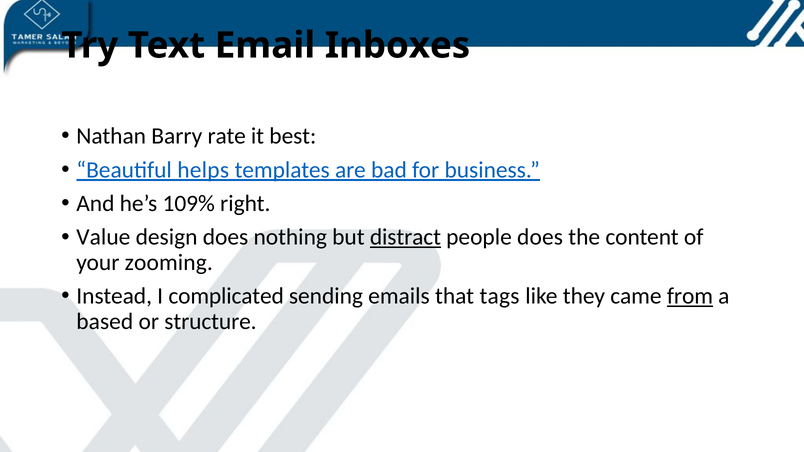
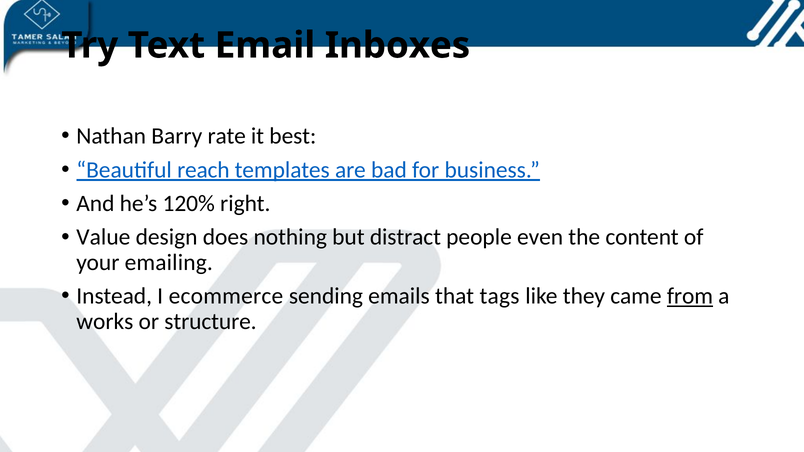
helps: helps -> reach
109%: 109% -> 120%
distract underline: present -> none
people does: does -> even
zooming: zooming -> emailing
complicated: complicated -> ecommerce
based: based -> works
